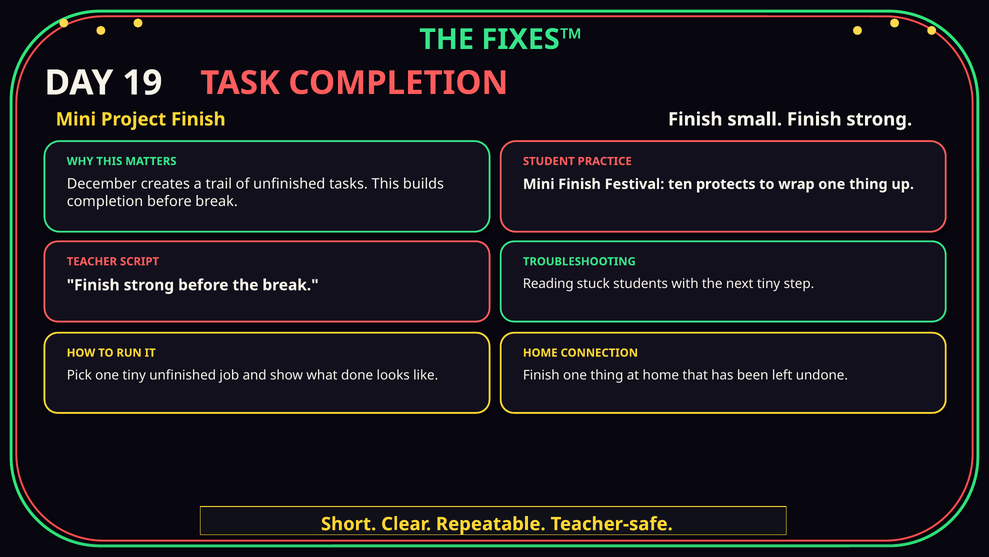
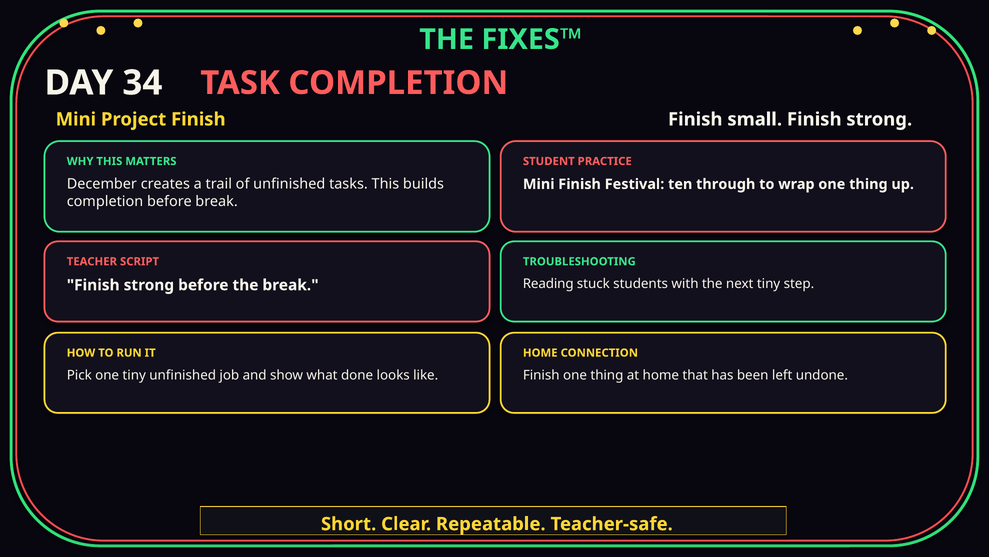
19: 19 -> 34
protects: protects -> through
